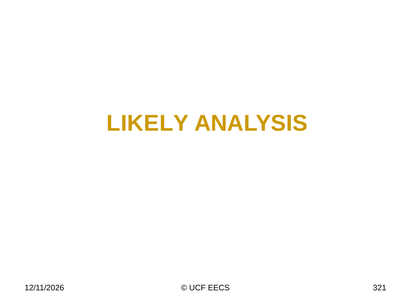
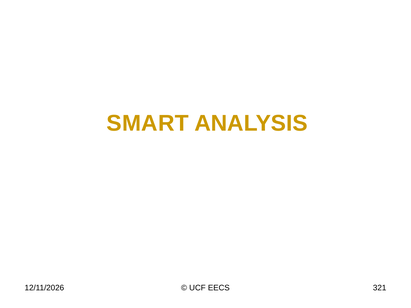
LIKELY: LIKELY -> SMART
